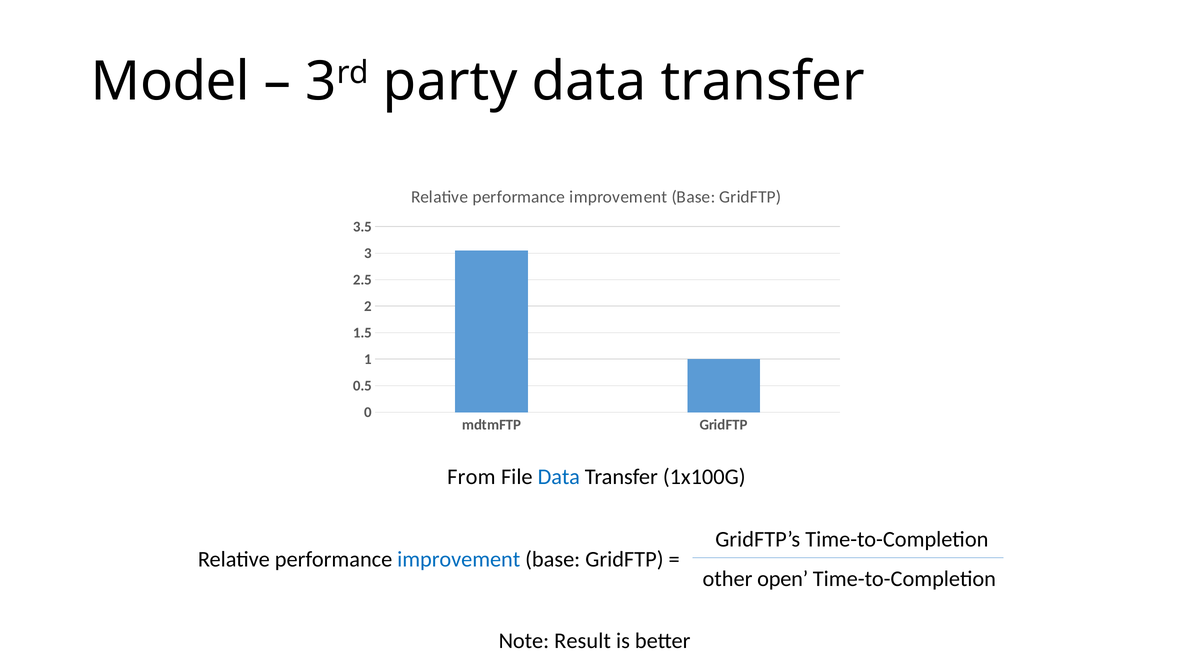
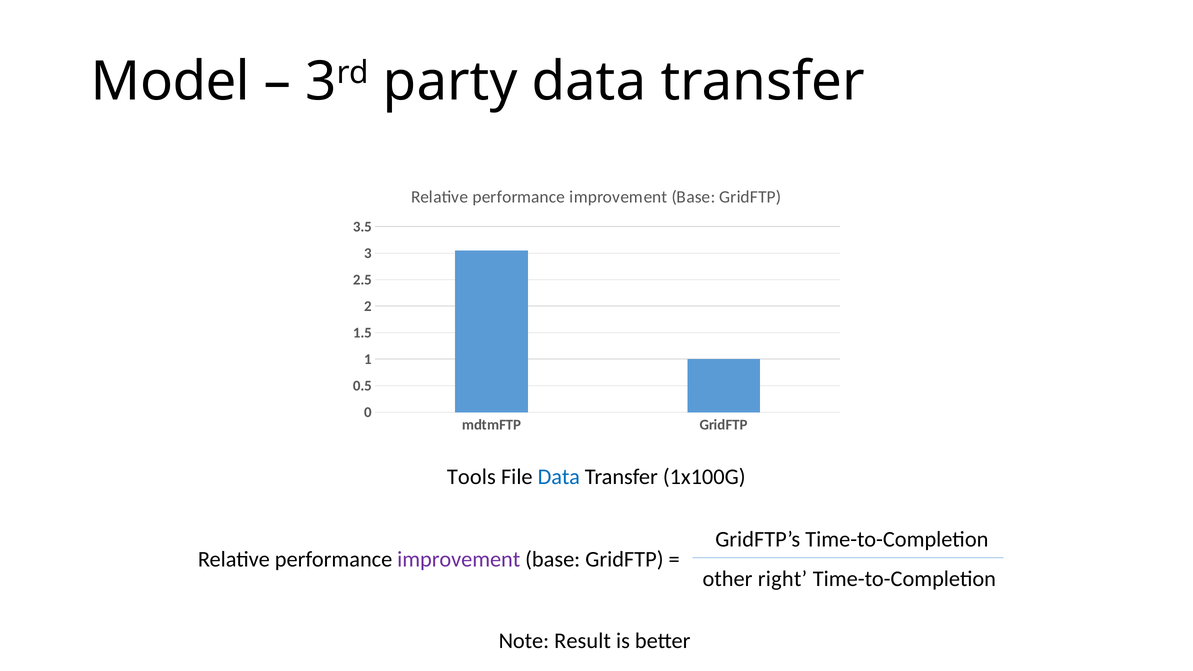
From: From -> Tools
improvement at (459, 559) colour: blue -> purple
open: open -> right
